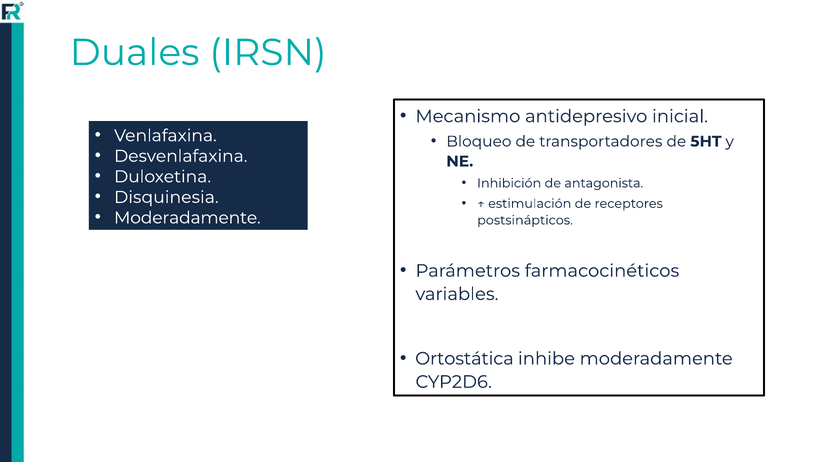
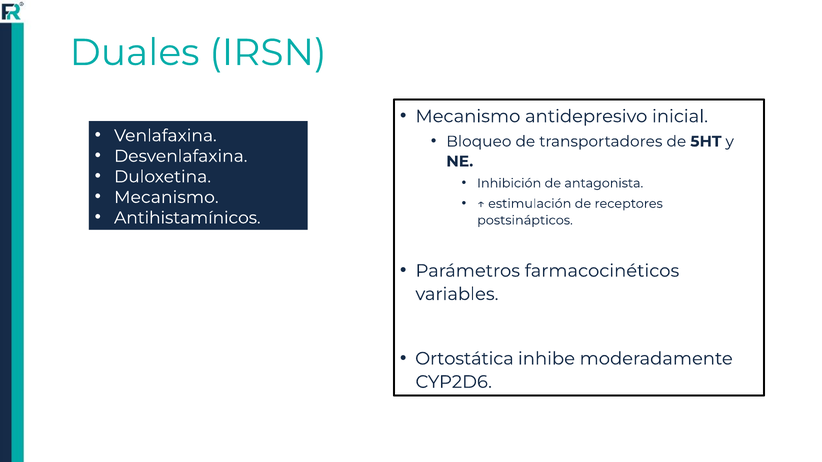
Disquinesia at (166, 197): Disquinesia -> Mecanismo
Moderadamente at (187, 218): Moderadamente -> Antihistamínicos
